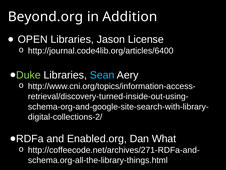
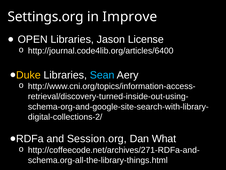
Beyond.org: Beyond.org -> Settings.org
Addition: Addition -> Improve
Duke colour: light green -> yellow
Enabled.org: Enabled.org -> Session.org
